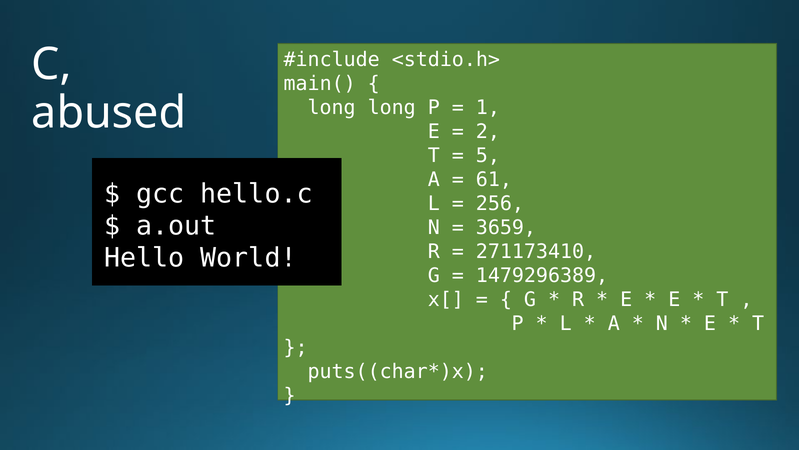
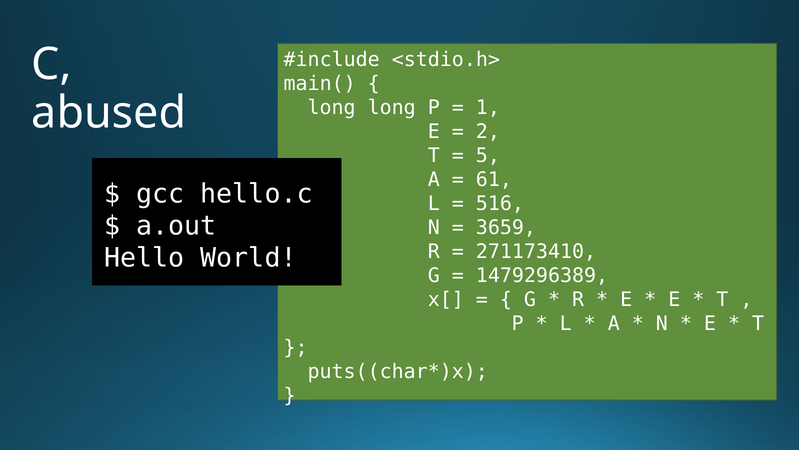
256: 256 -> 516
